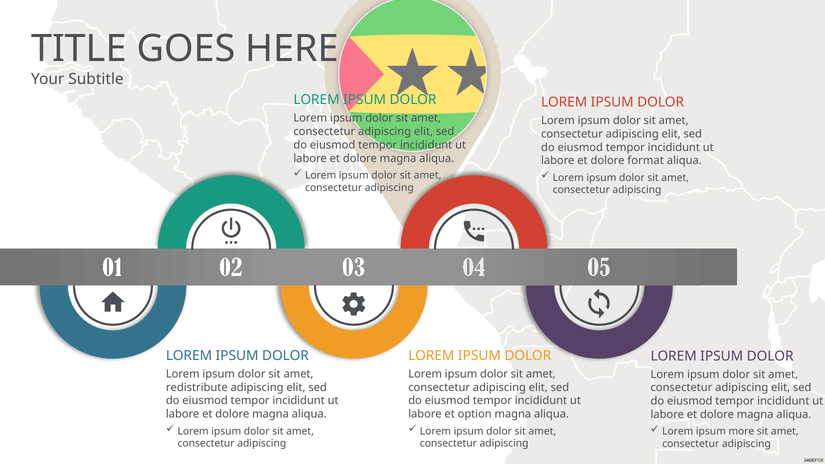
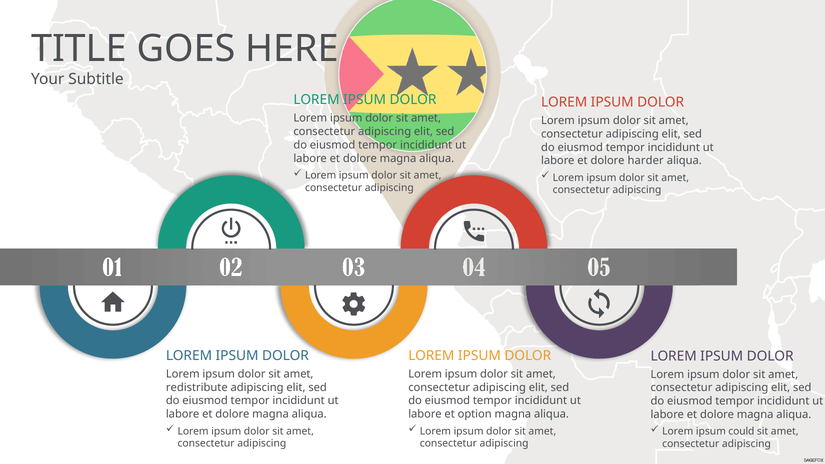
format: format -> harder
more: more -> could
